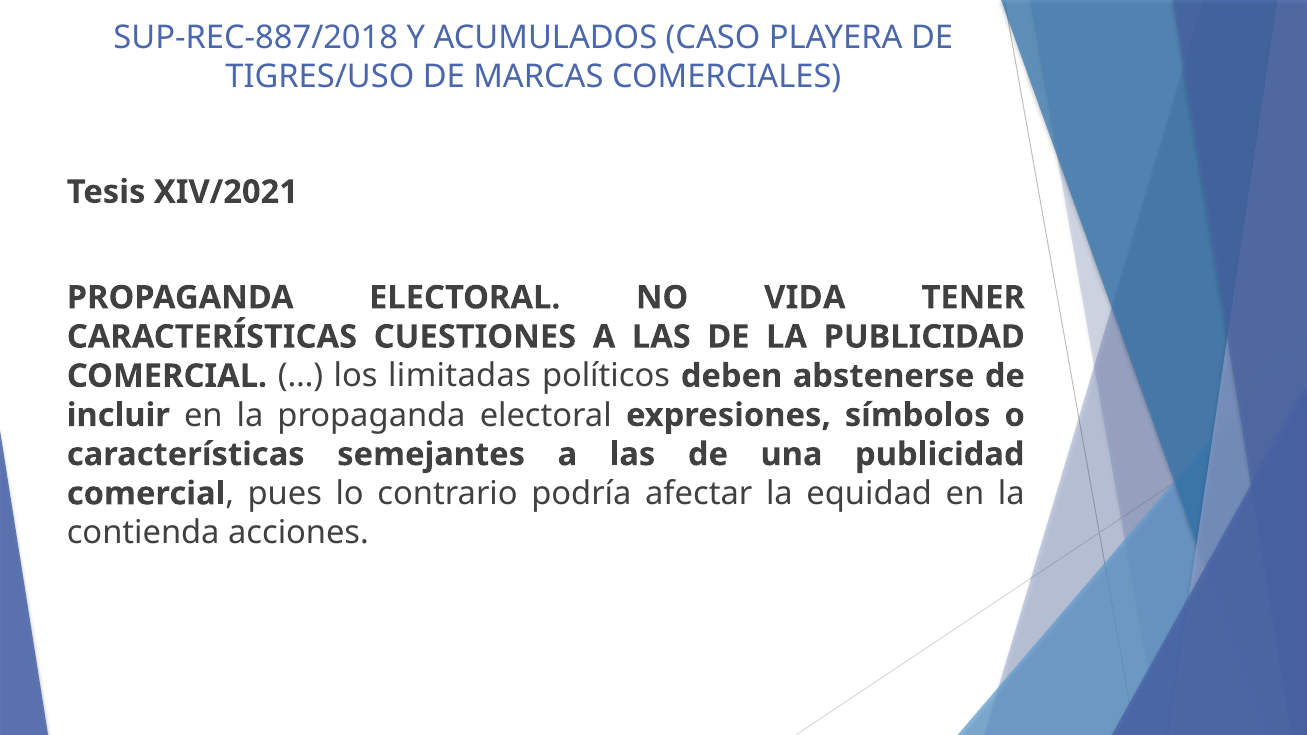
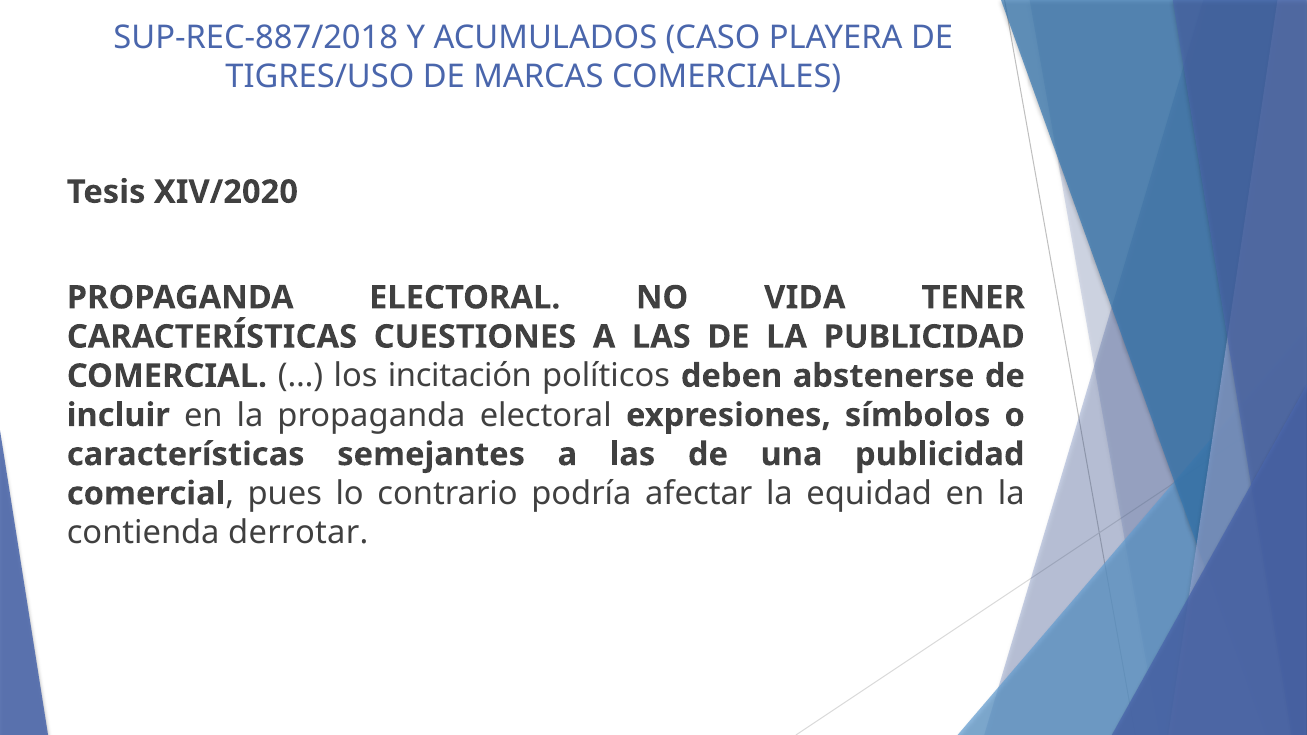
XIV/2021: XIV/2021 -> XIV/2020
limitadas: limitadas -> incitación
acciones: acciones -> derrotar
